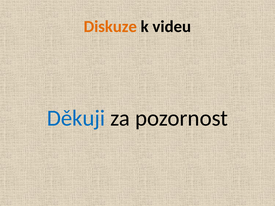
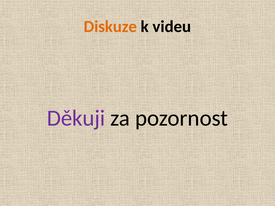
Děkuji colour: blue -> purple
